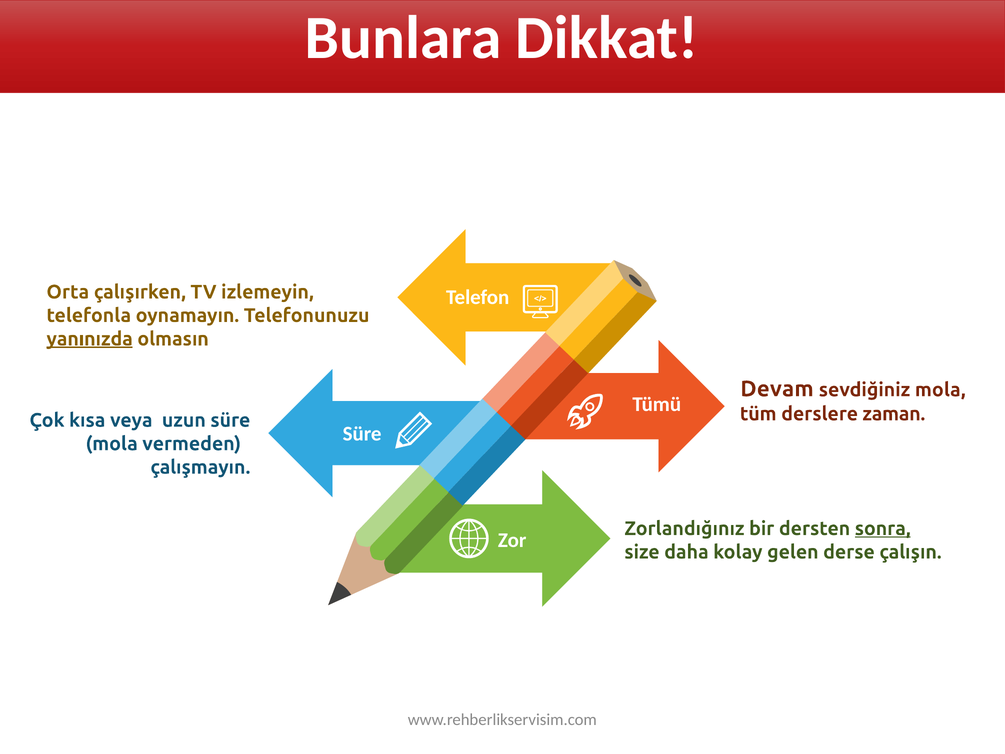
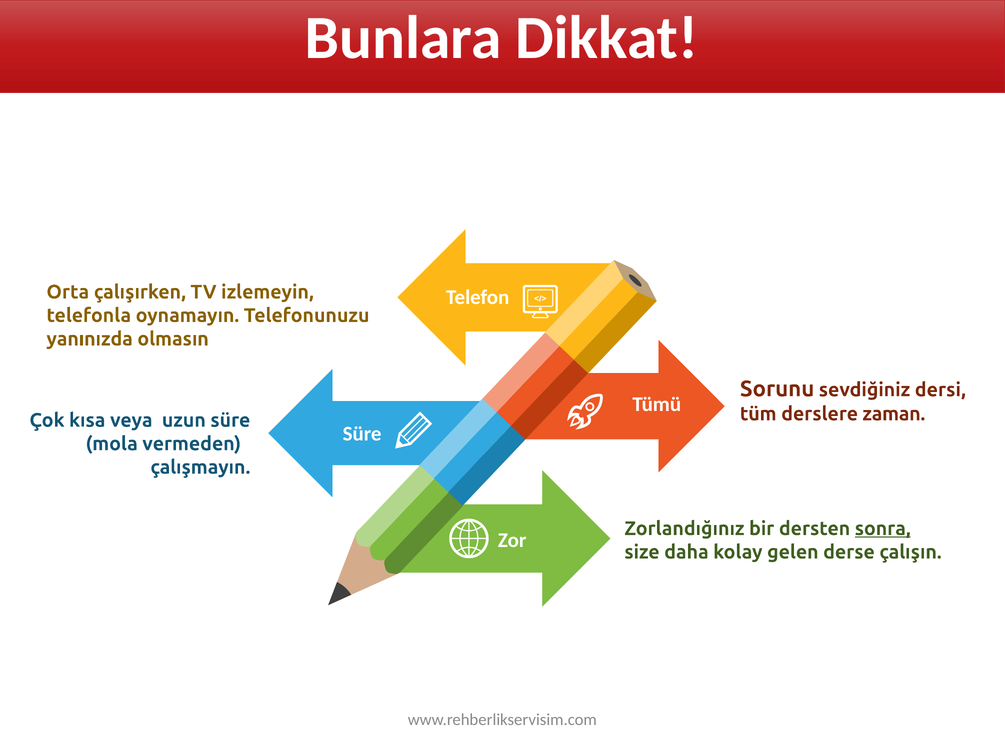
yanınızda underline: present -> none
Devam: Devam -> Sorunu
sevdiğiniz mola: mola -> dersi
